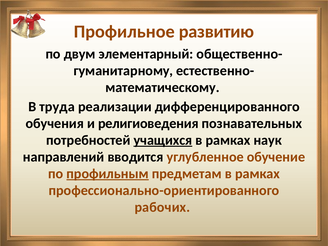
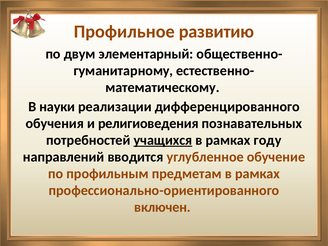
труда: труда -> науки
наук: наук -> году
профильным underline: present -> none
рабочих: рабочих -> включен
